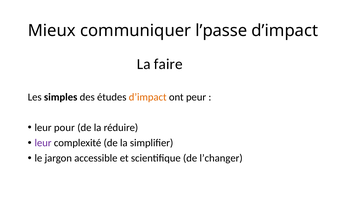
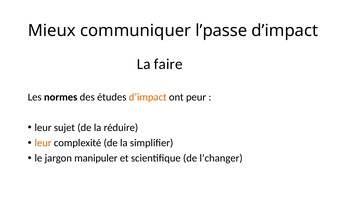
simples: simples -> normes
pour: pour -> sujet
leur at (43, 143) colour: purple -> orange
accessible: accessible -> manipuler
